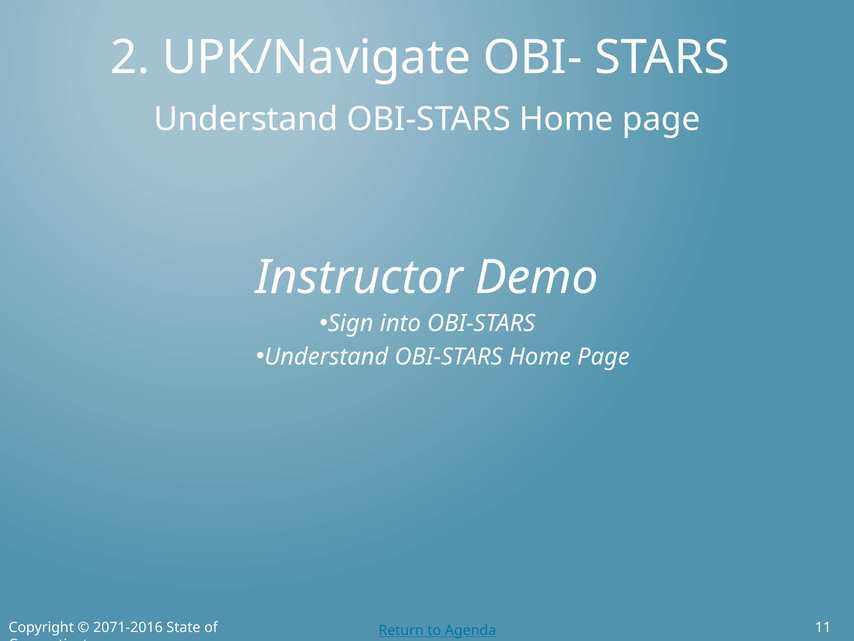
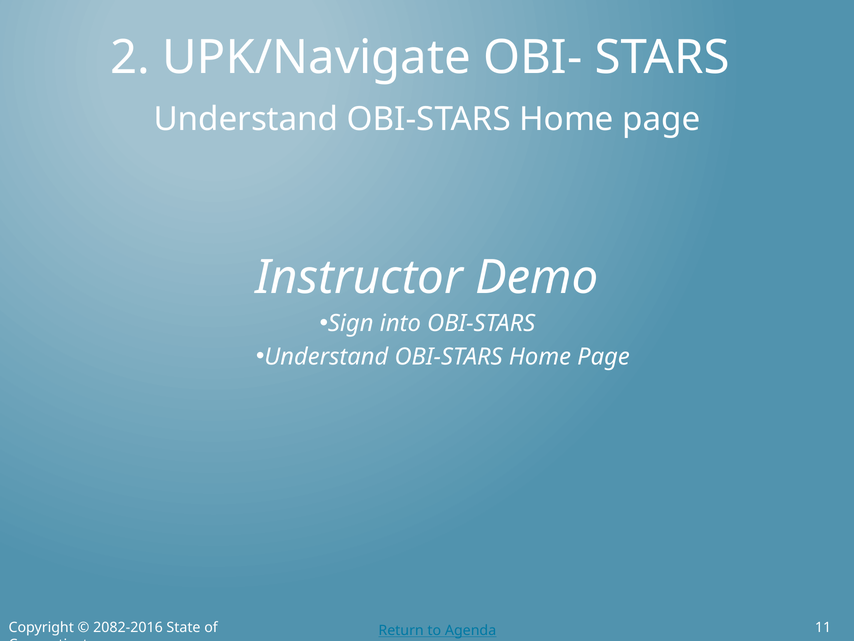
2071-2016: 2071-2016 -> 2082-2016
